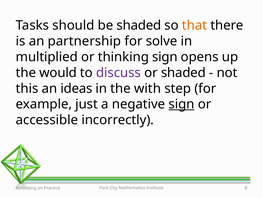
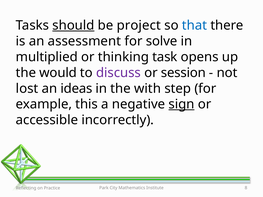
should underline: none -> present
be shaded: shaded -> project
that colour: orange -> blue
partnership: partnership -> assessment
thinking sign: sign -> task
or shaded: shaded -> session
this: this -> lost
just: just -> this
